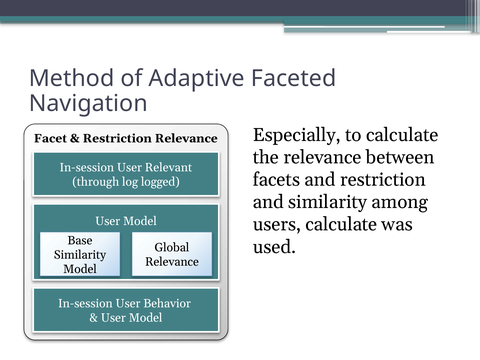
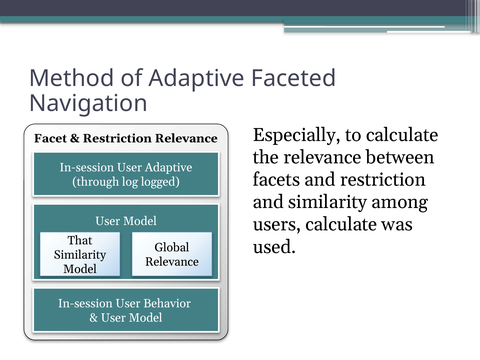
User Relevant: Relevant -> Adaptive
Base: Base -> That
